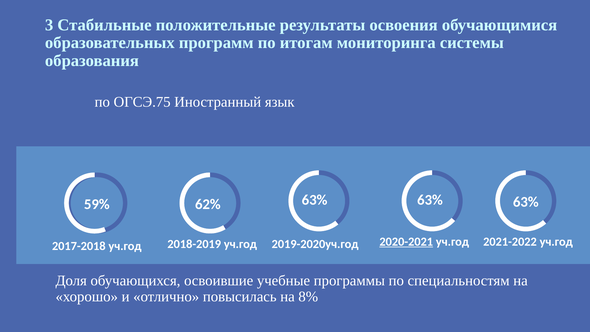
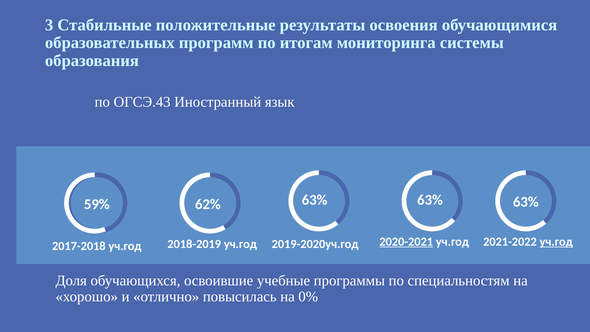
ОГСЭ.75: ОГСЭ.75 -> ОГСЭ.43
уч.год at (556, 242) underline: none -> present
8%: 8% -> 0%
